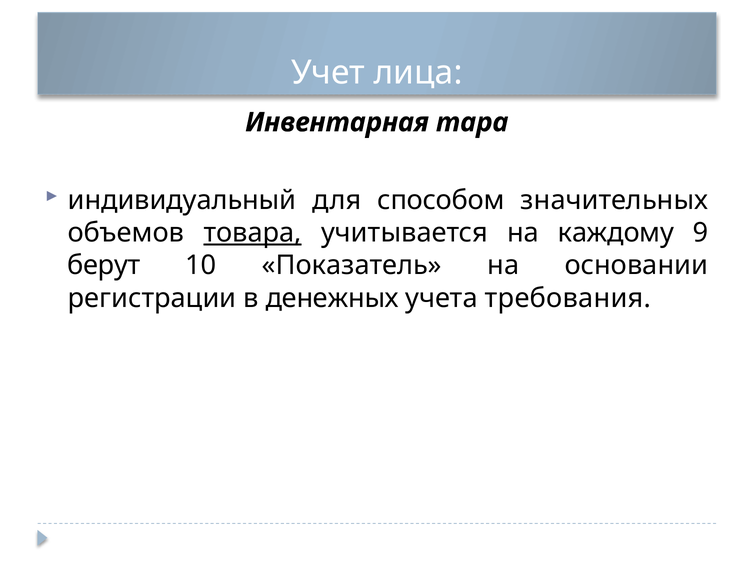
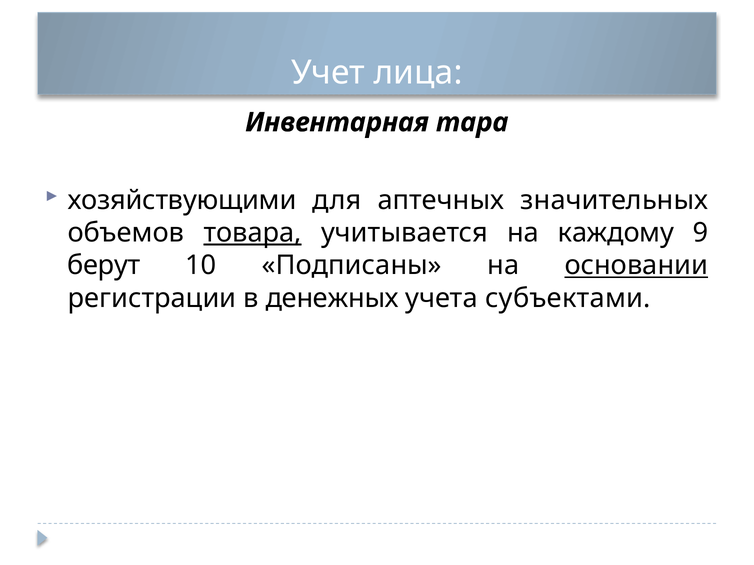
индивидуальный: индивидуальный -> хозяйствующими
способом: способом -> аптечных
Показатель: Показатель -> Подписаны
основании underline: none -> present
требования: требования -> субъектами
